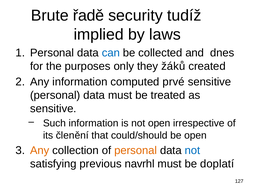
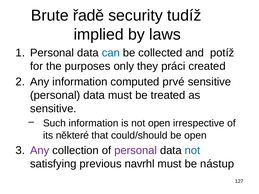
dnes: dnes -> potíž
žáků: žáků -> práci
členění: členění -> některé
Any at (40, 151) colour: orange -> purple
personal at (136, 151) colour: orange -> purple
doplatí: doplatí -> nástup
